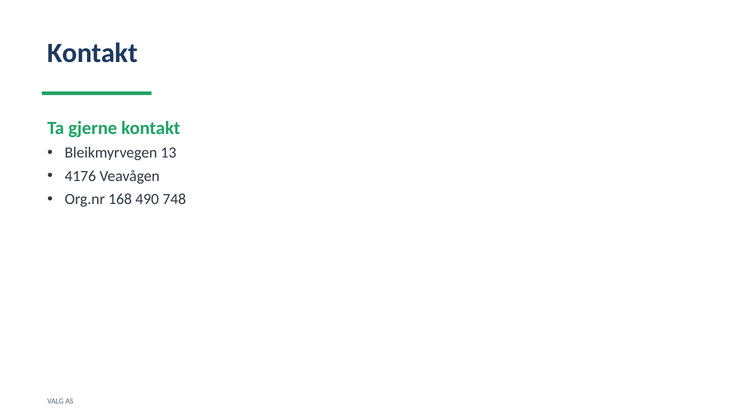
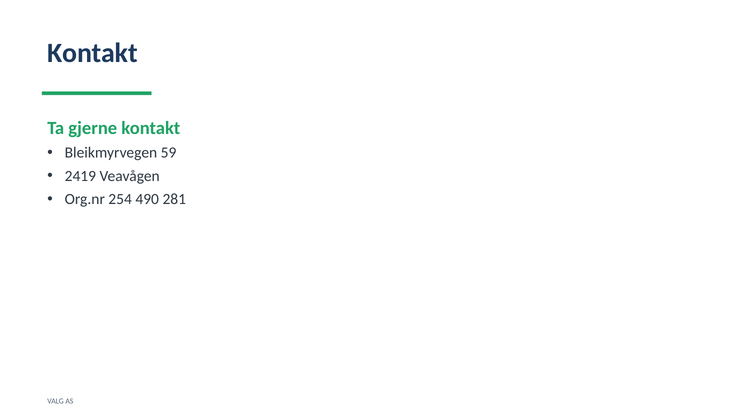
13: 13 -> 59
4176: 4176 -> 2419
168: 168 -> 254
748: 748 -> 281
